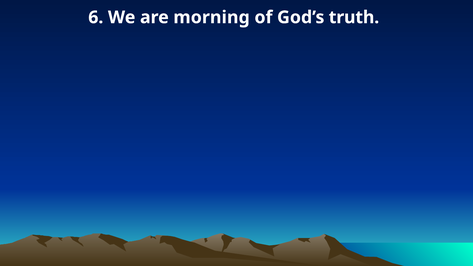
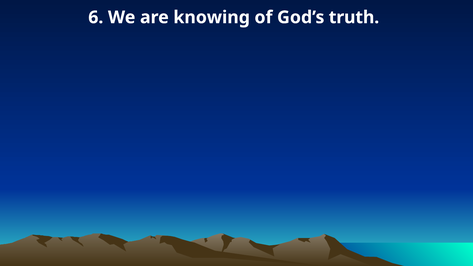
morning: morning -> knowing
